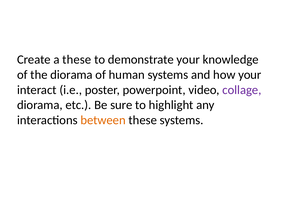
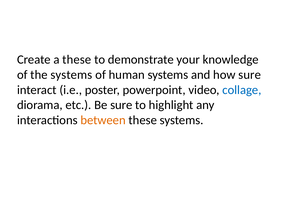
the diorama: diorama -> systems
how your: your -> sure
collage colour: purple -> blue
